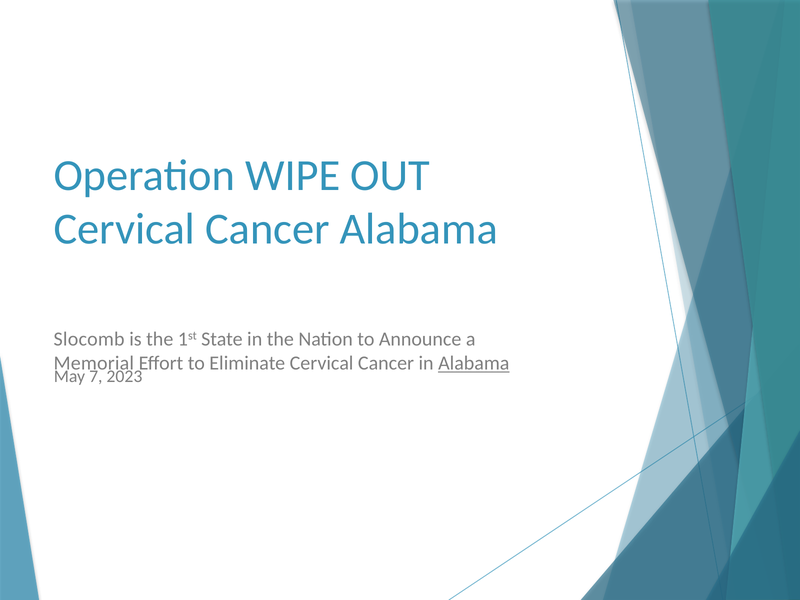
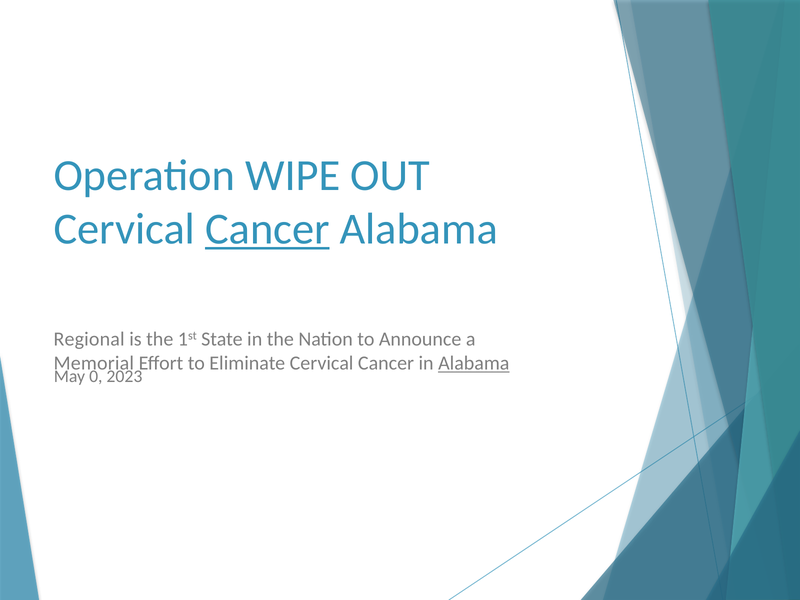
Cancer at (267, 229) underline: none -> present
Slocomb: Slocomb -> Regional
7: 7 -> 0
